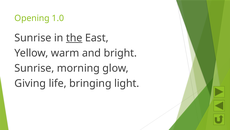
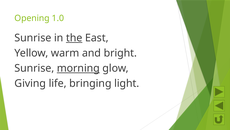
morning underline: none -> present
